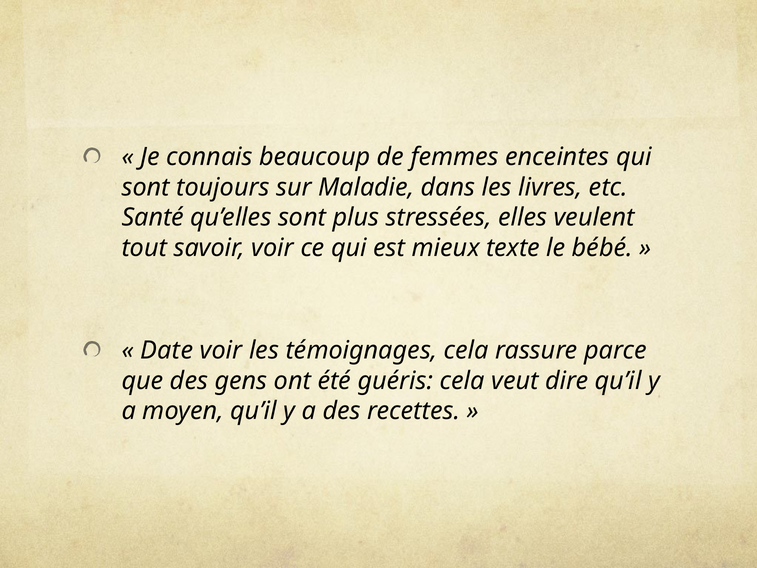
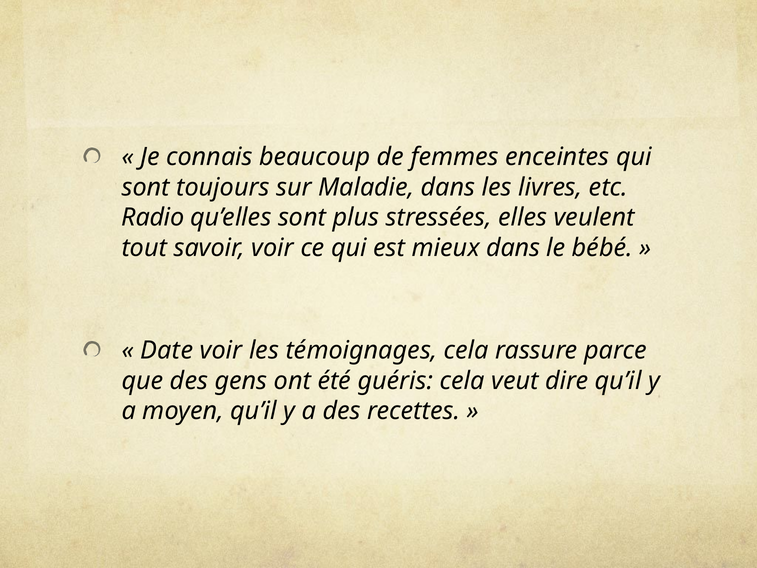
Santé: Santé -> Radio
mieux texte: texte -> dans
